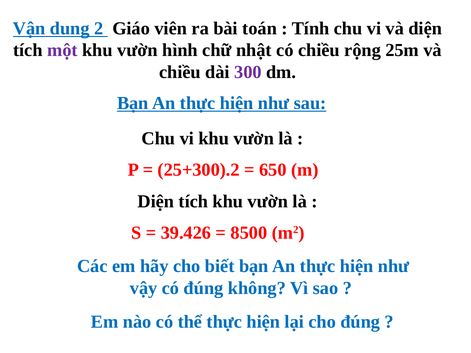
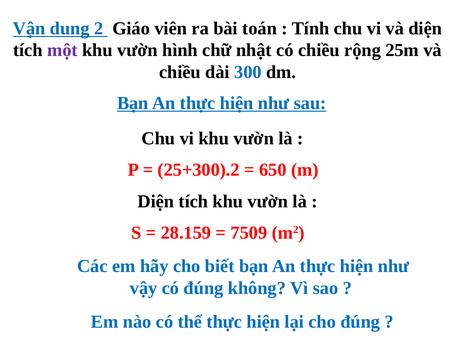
300 colour: purple -> blue
39.426: 39.426 -> 28.159
8500: 8500 -> 7509
